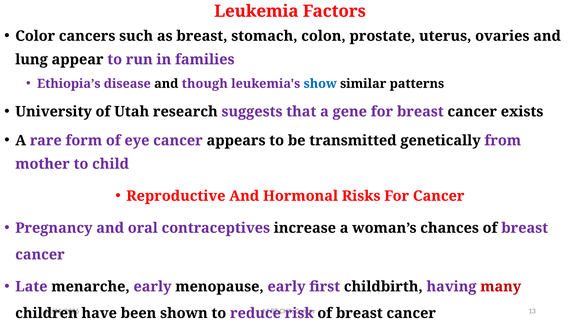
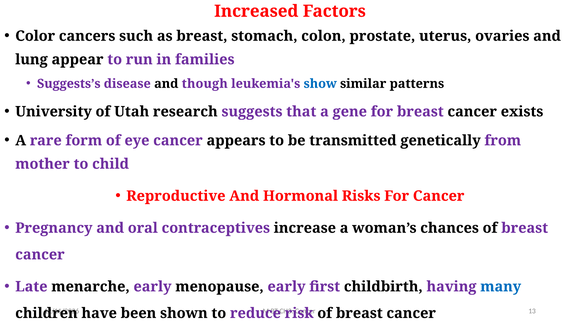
Leukemia: Leukemia -> Increased
Ethiopia’s: Ethiopia’s -> Suggests’s
many colour: red -> blue
